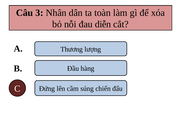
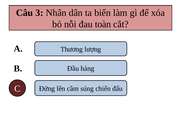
toàn: toàn -> biến
diễn: diễn -> toàn
